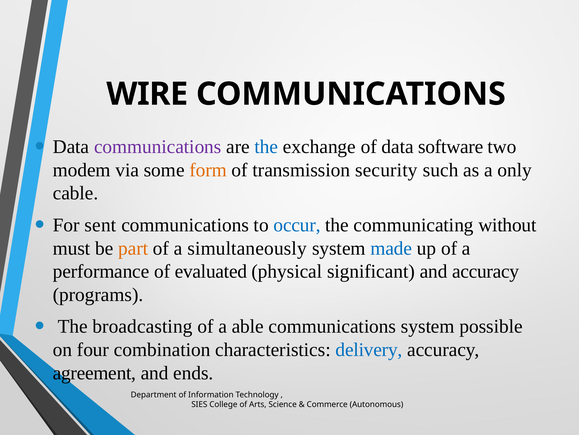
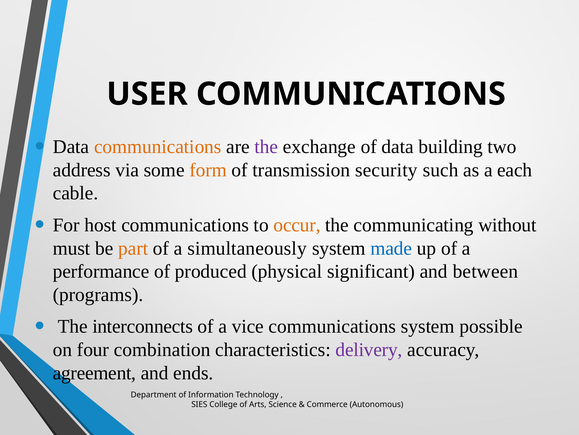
WIRE: WIRE -> USER
communications at (158, 147) colour: purple -> orange
the at (266, 147) colour: blue -> purple
software: software -> building
modem: modem -> address
only: only -> each
sent: sent -> host
occur colour: blue -> orange
evaluated: evaluated -> produced
and accuracy: accuracy -> between
broadcasting: broadcasting -> interconnects
able: able -> vice
delivery colour: blue -> purple
